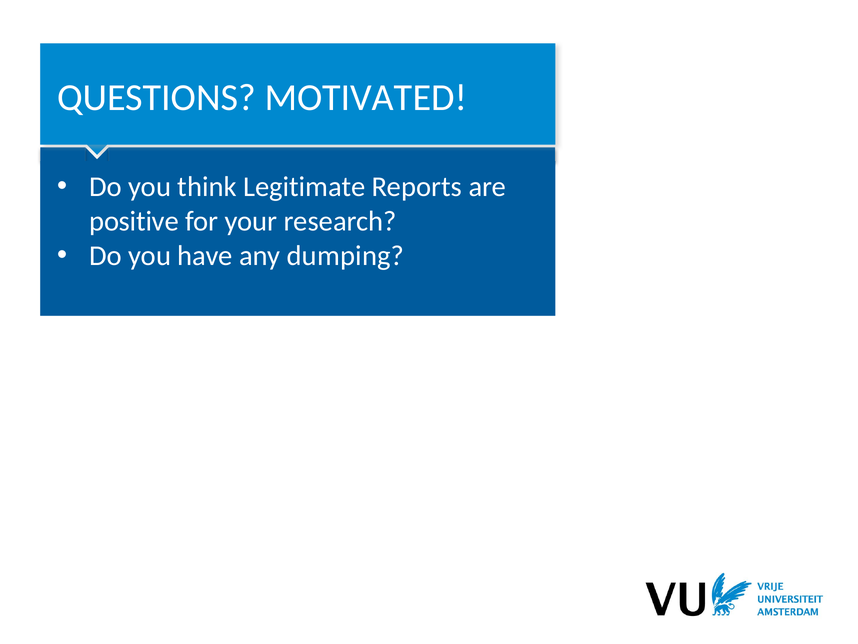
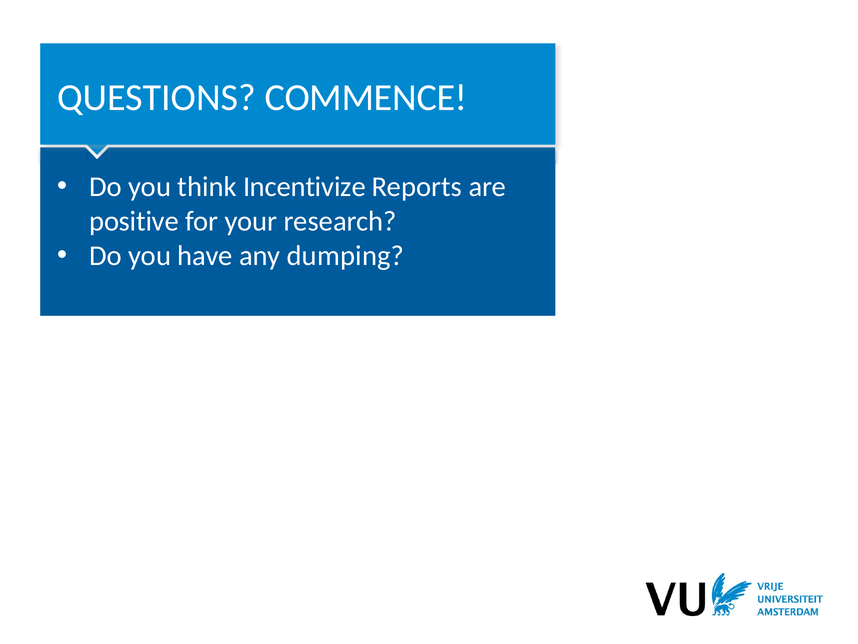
MOTIVATED: MOTIVATED -> COMMENCE
Legitimate: Legitimate -> Incentivize
